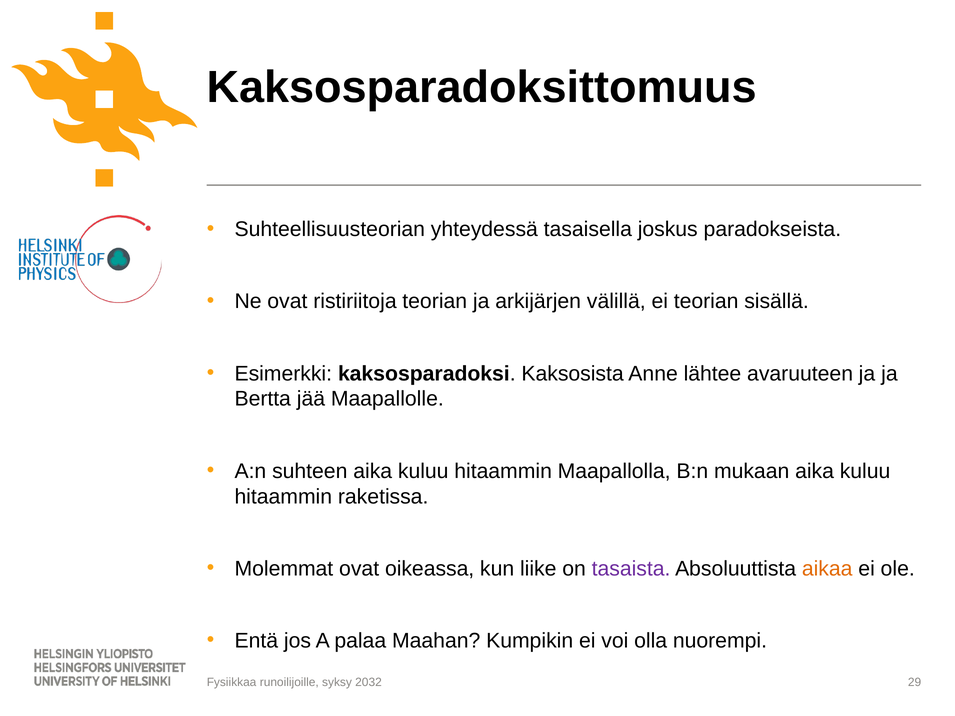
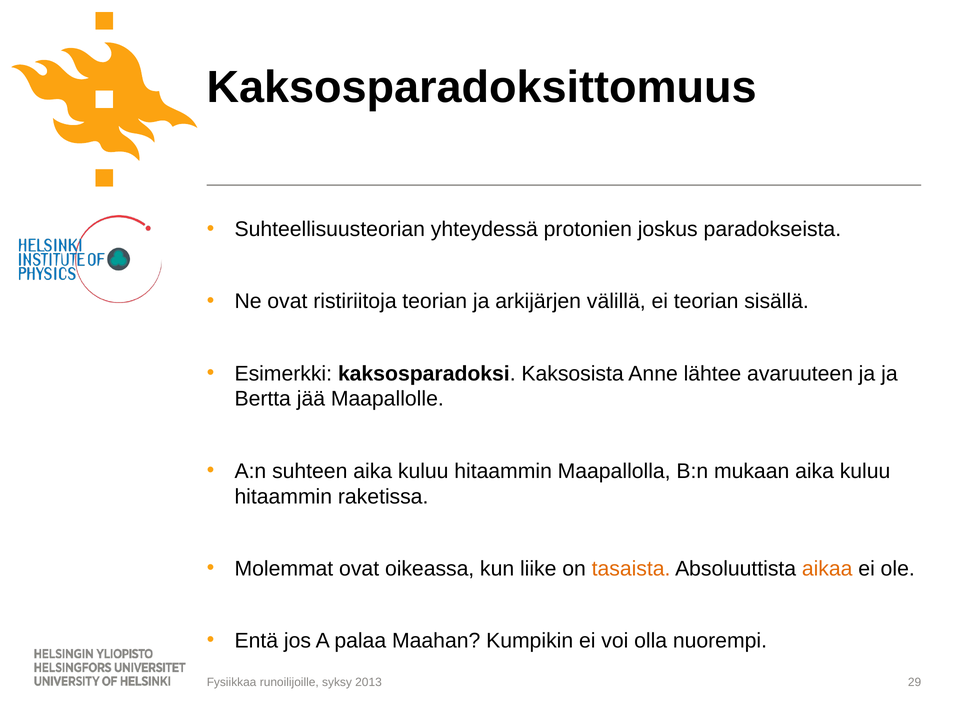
tasaisella: tasaisella -> protonien
tasaista colour: purple -> orange
2032: 2032 -> 2013
